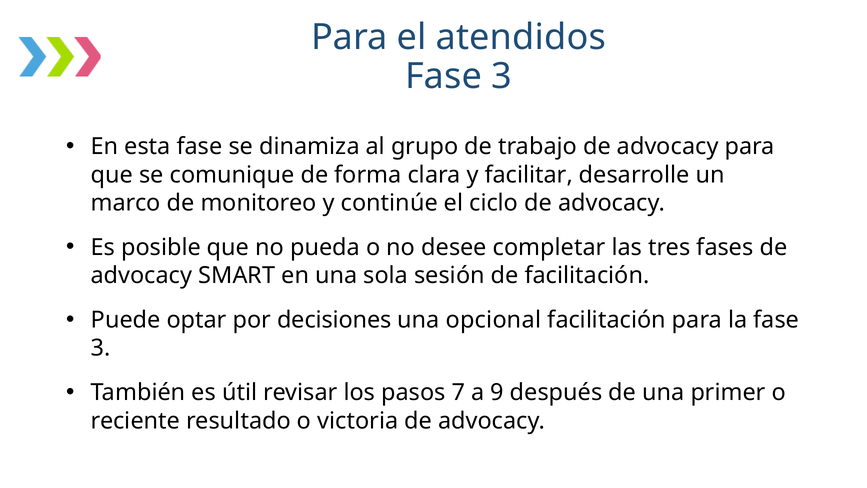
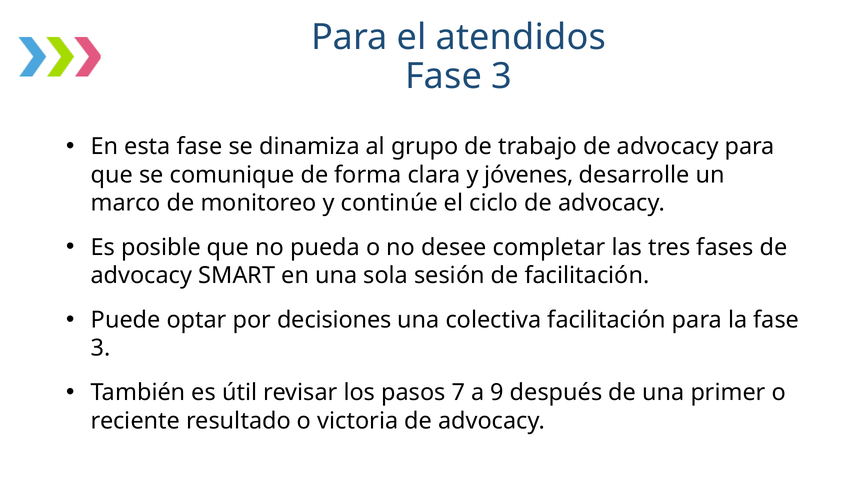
facilitar: facilitar -> jóvenes
opcional: opcional -> colectiva
